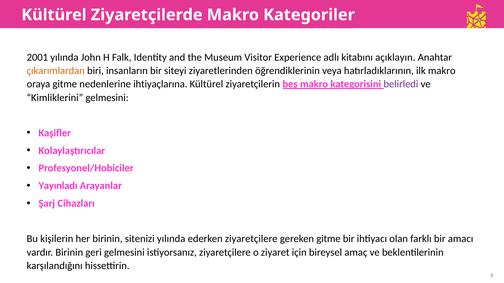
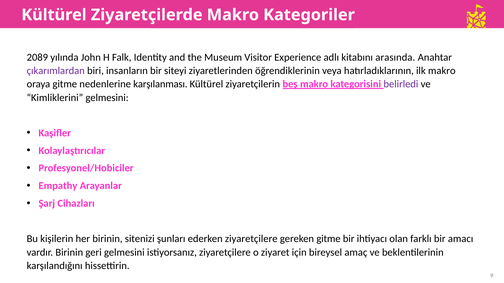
2001: 2001 -> 2089
açıklayın: açıklayın -> arasında
çıkarımlardan colour: orange -> purple
ihtiyaçlarına: ihtiyaçlarına -> karşılanması
Yayınladı: Yayınladı -> Empathy
sitenizi yılında: yılında -> şunları
